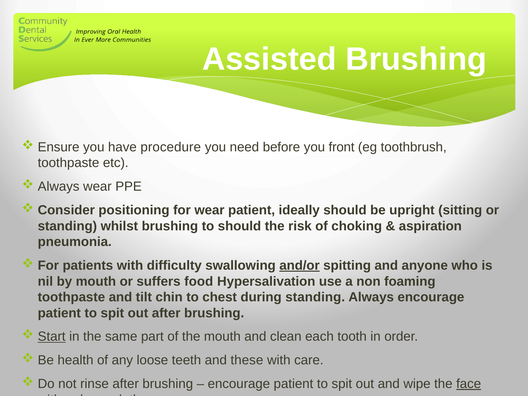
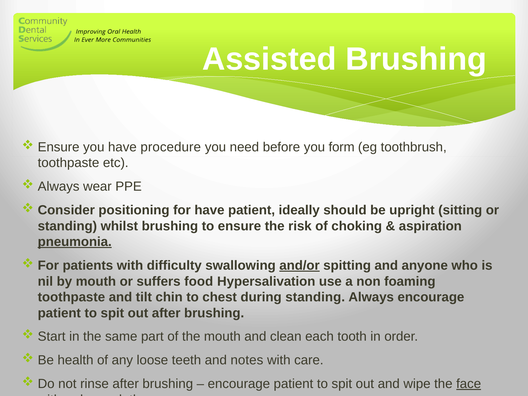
front: front -> form
for wear: wear -> have
to should: should -> ensure
pneumonia underline: none -> present
Start underline: present -> none
these: these -> notes
